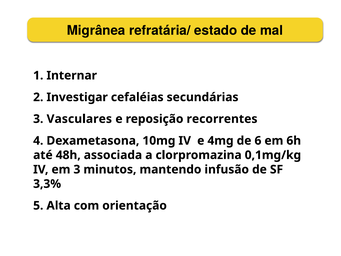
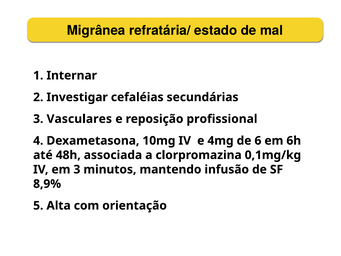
recorrentes: recorrentes -> profissional
3,3%: 3,3% -> 8,9%
